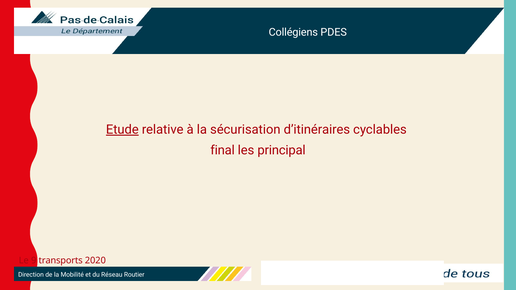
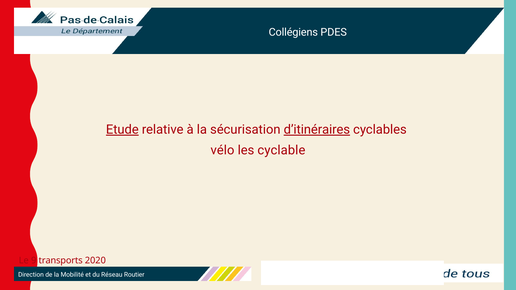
d’itinéraires underline: none -> present
final: final -> vélo
principal: principal -> cyclable
